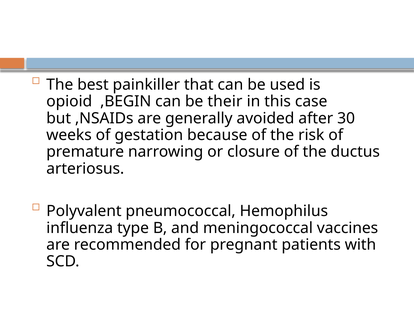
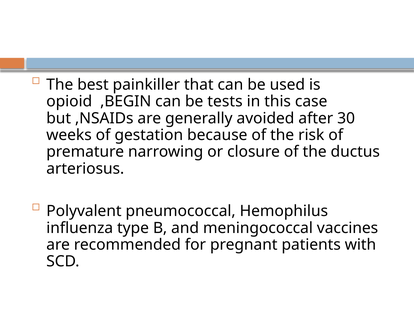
their: their -> tests
